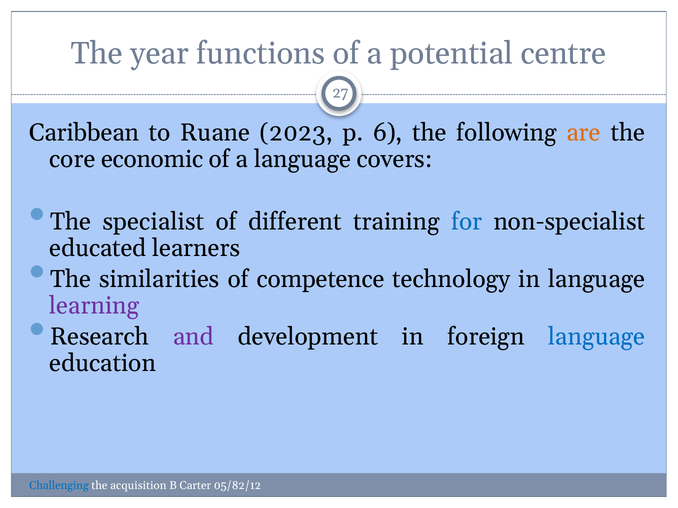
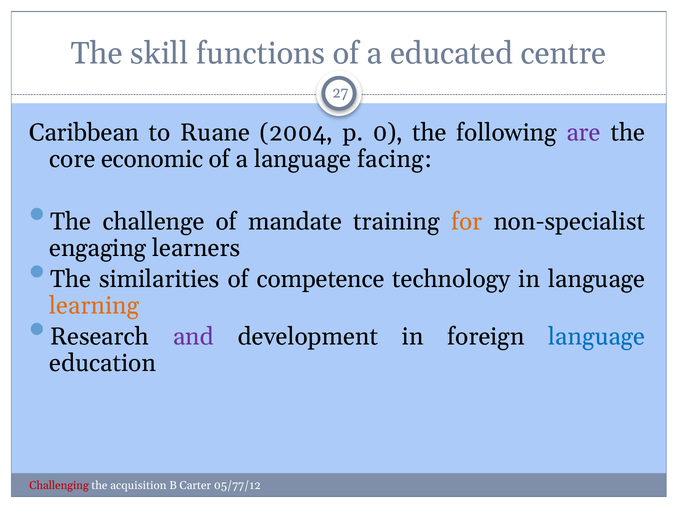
year: year -> skill
potential: potential -> educated
2023: 2023 -> 2004
6: 6 -> 0
are colour: orange -> purple
covers: covers -> facing
specialist: specialist -> challenge
different: different -> mandate
for colour: blue -> orange
educated: educated -> engaging
learning colour: purple -> orange
Challenging colour: blue -> red
05/82/12: 05/82/12 -> 05/77/12
